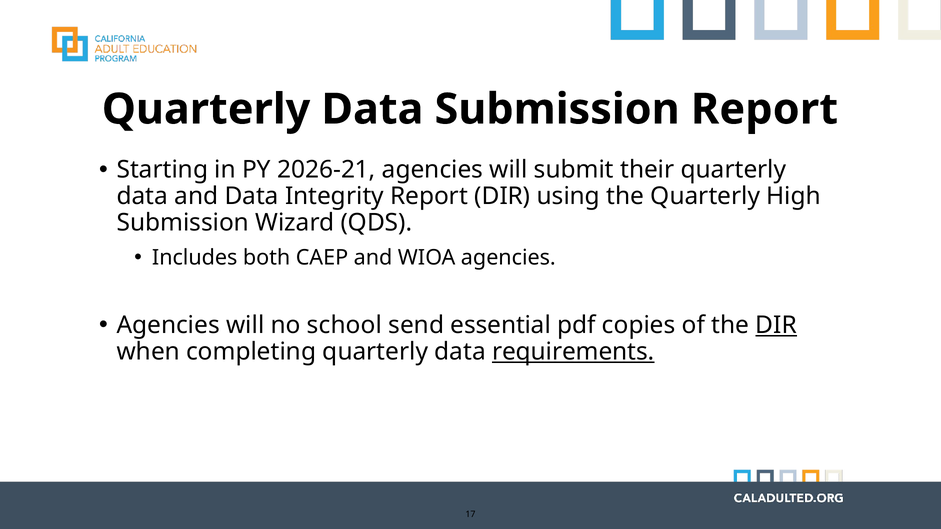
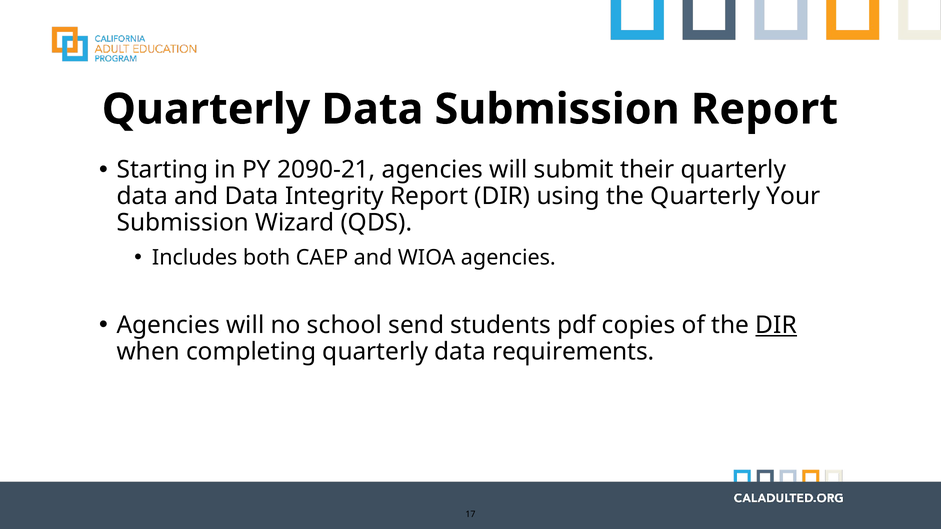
2026-21: 2026-21 -> 2090-21
High: High -> Your
essential: essential -> students
requirements underline: present -> none
